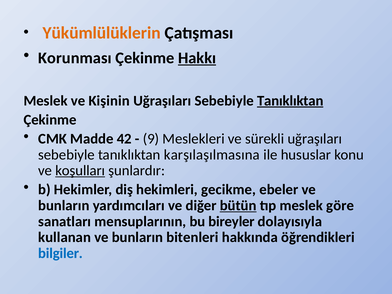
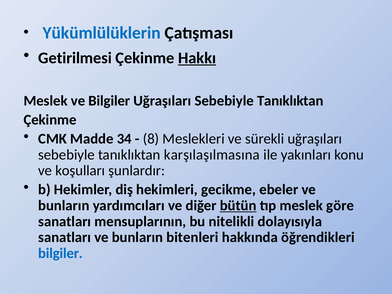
Yükümlülüklerin colour: orange -> blue
Korunması: Korunması -> Getirilmesi
ve Kişinin: Kişinin -> Bilgiler
Tanıklıktan at (290, 101) underline: present -> none
42: 42 -> 34
9: 9 -> 8
hususlar: hususlar -> yakınları
koşulları underline: present -> none
bireyler: bireyler -> nitelikli
kullanan at (65, 237): kullanan -> sanatları
